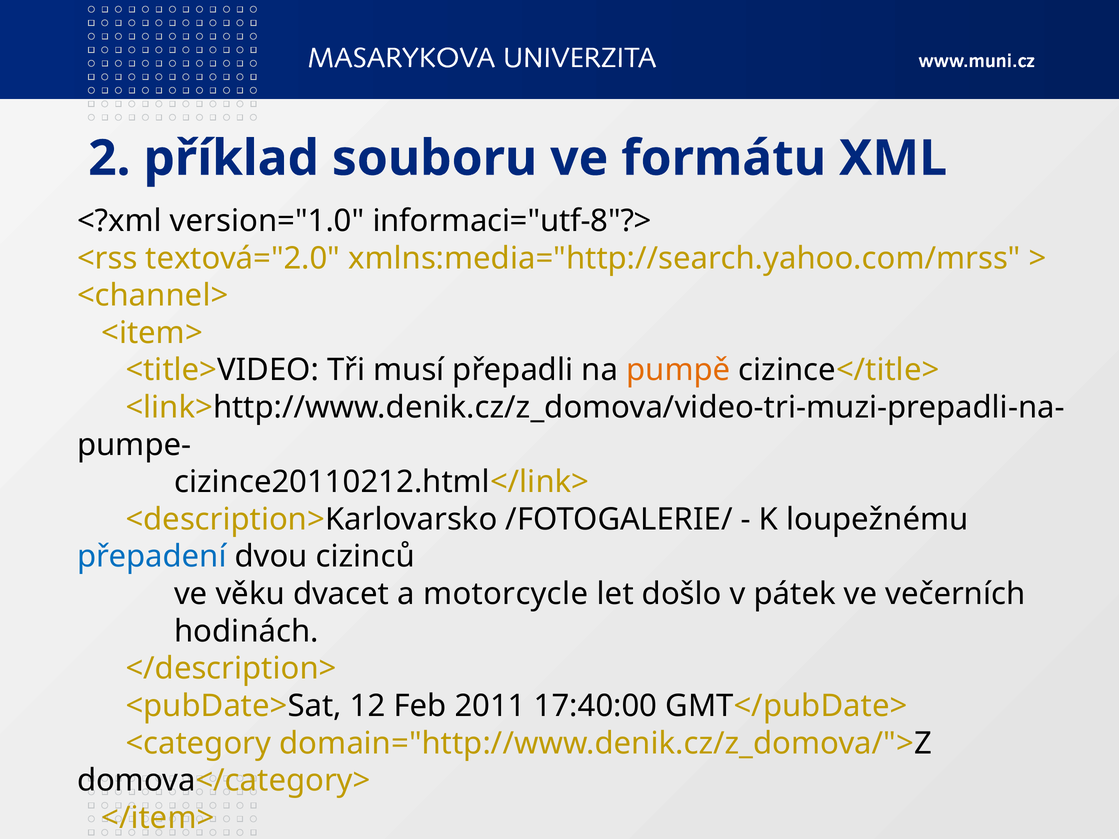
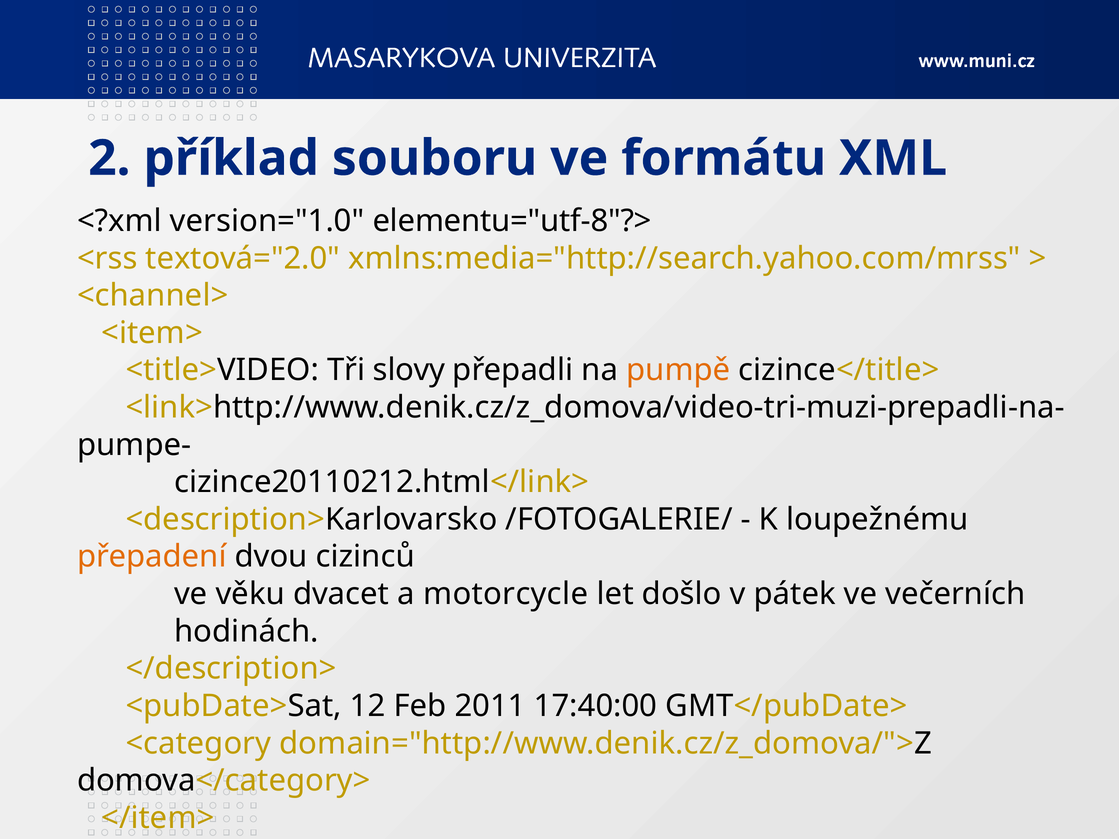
informaci="utf-8"?>: informaci="utf-8"?> -> elementu="utf-8"?>
musí: musí -> slovy
přepadení colour: blue -> orange
